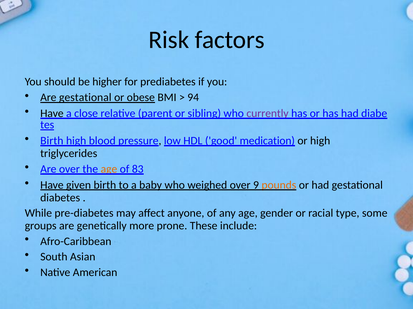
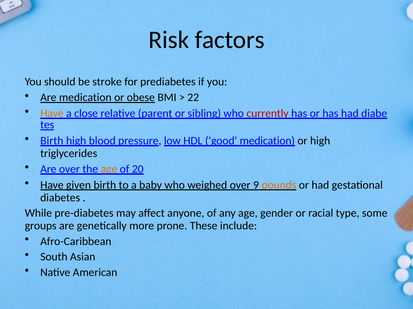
higher: higher -> stroke
Are gestational: gestational -> medication
94: 94 -> 22
Have at (52, 114) colour: black -> orange
currently colour: purple -> red
83: 83 -> 20
